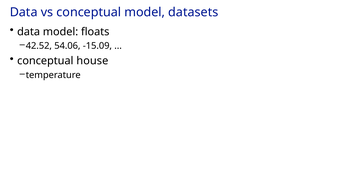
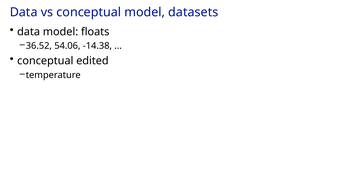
42.52: 42.52 -> 36.52
-15.09: -15.09 -> -14.38
house: house -> edited
